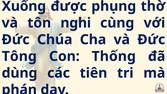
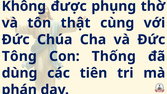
Xuống: Xuống -> Không
nghi: nghi -> thật
